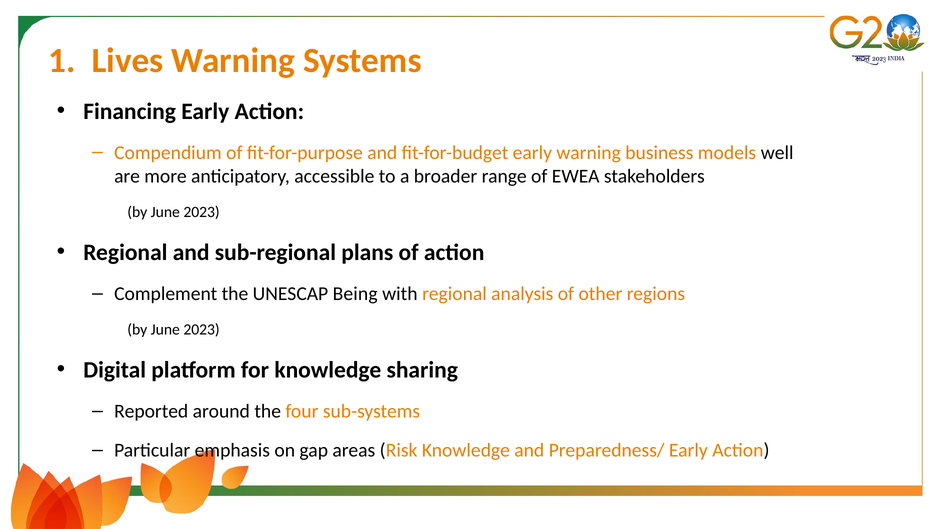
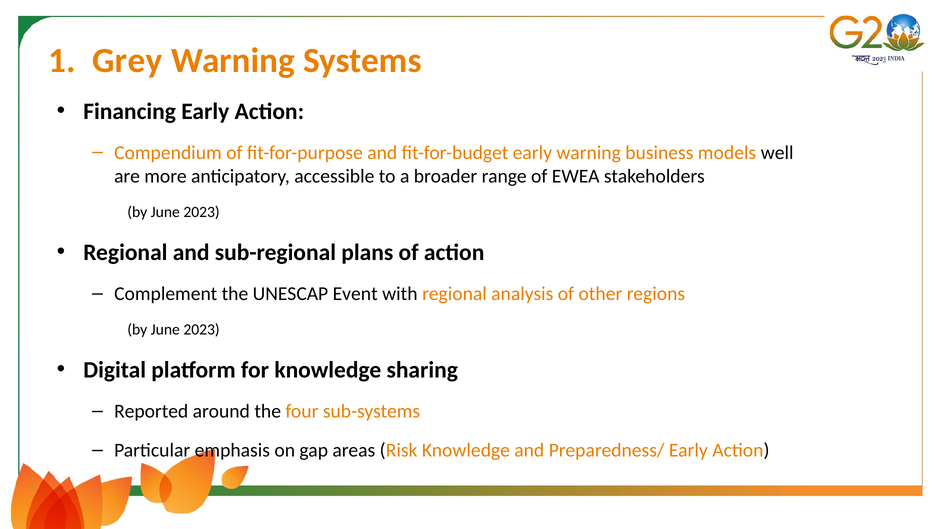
Lives: Lives -> Grey
Being: Being -> Event
